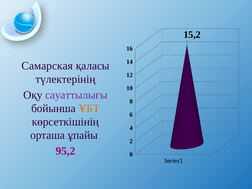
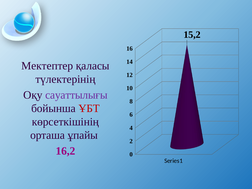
Самарская: Самарская -> Мектептер
ҰБТ colour: orange -> red
95,2: 95,2 -> 16,2
